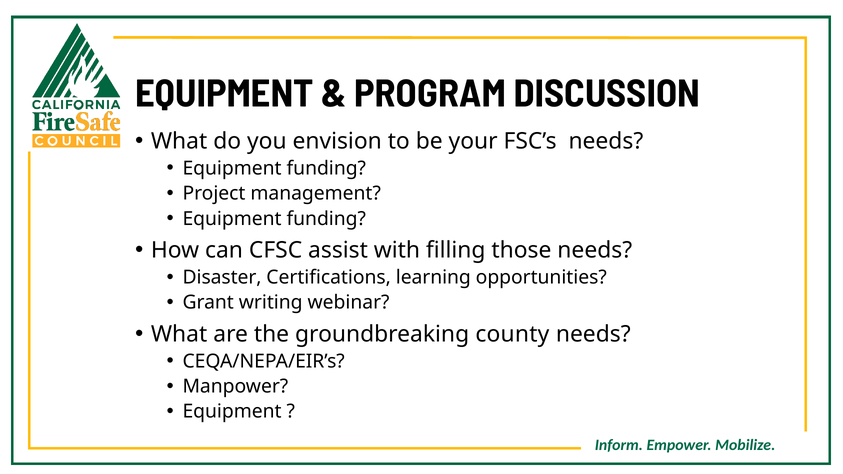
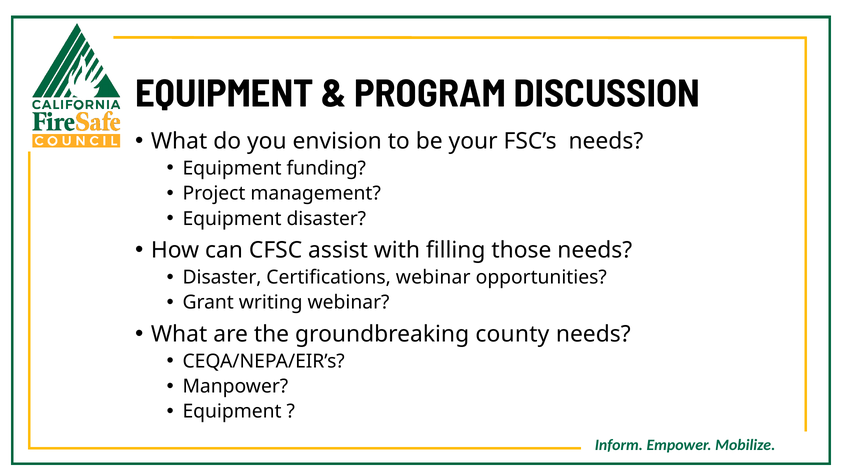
funding at (326, 219): funding -> disaster
Certifications learning: learning -> webinar
